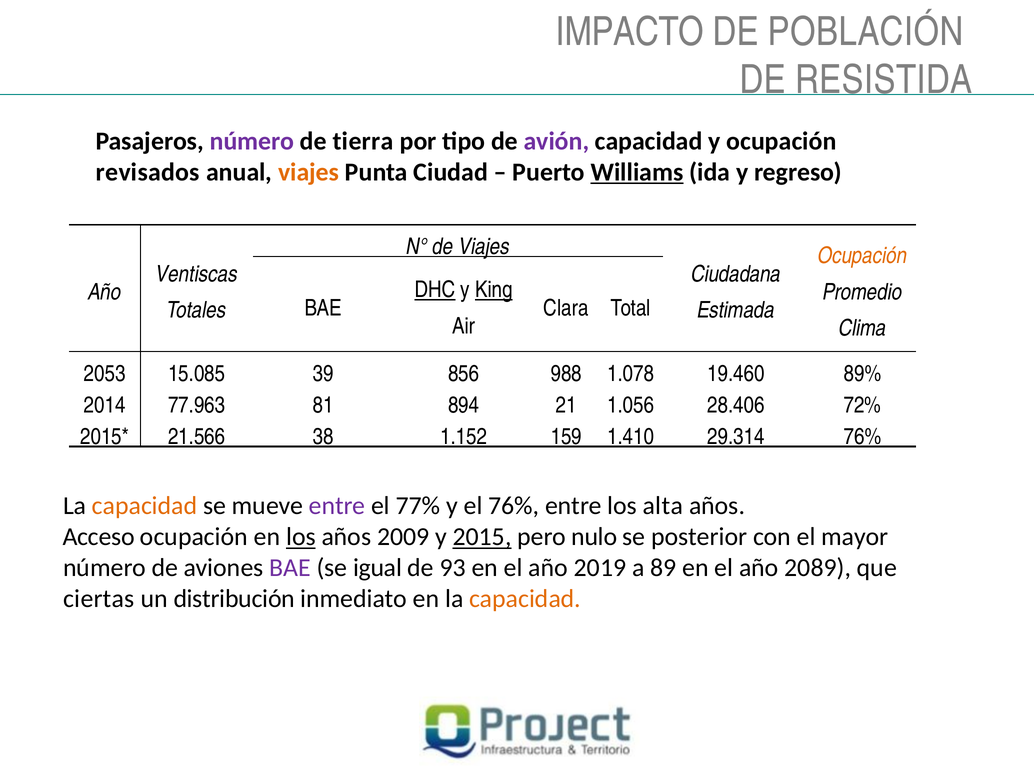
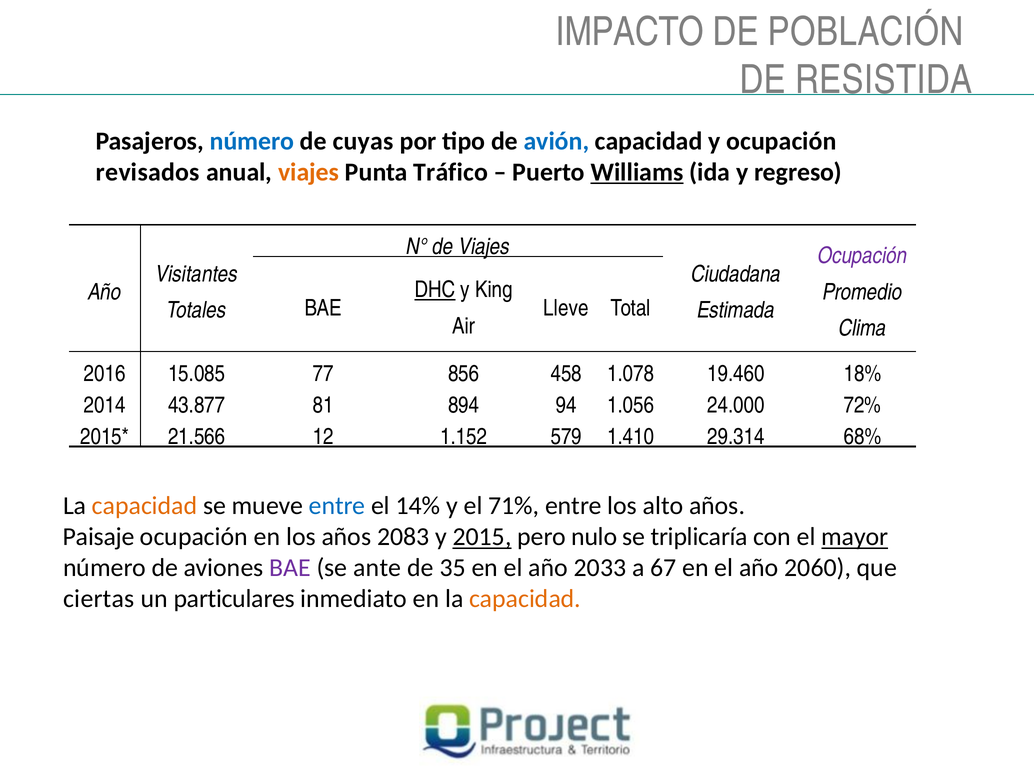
número at (252, 141) colour: purple -> blue
tierra: tierra -> cuyas
avión colour: purple -> blue
Ciudad: Ciudad -> Tráfico
Ocupación at (862, 256) colour: orange -> purple
Ventiscas: Ventiscas -> Visitantes
King underline: present -> none
Clara: Clara -> Lleve
2053: 2053 -> 2016
39: 39 -> 77
988: 988 -> 458
89%: 89% -> 18%
77.963: 77.963 -> 43.877
21: 21 -> 94
28.406: 28.406 -> 24.000
38: 38 -> 12
159: 159 -> 579
29.314 76%: 76% -> 68%
entre at (337, 506) colour: purple -> blue
77%: 77% -> 14%
el 76%: 76% -> 71%
alta: alta -> alto
Acceso: Acceso -> Paisaje
los at (301, 537) underline: present -> none
2009: 2009 -> 2083
posterior: posterior -> triplicaría
mayor underline: none -> present
igual: igual -> ante
93: 93 -> 35
2019: 2019 -> 2033
89: 89 -> 67
2089: 2089 -> 2060
distribución: distribución -> particulares
